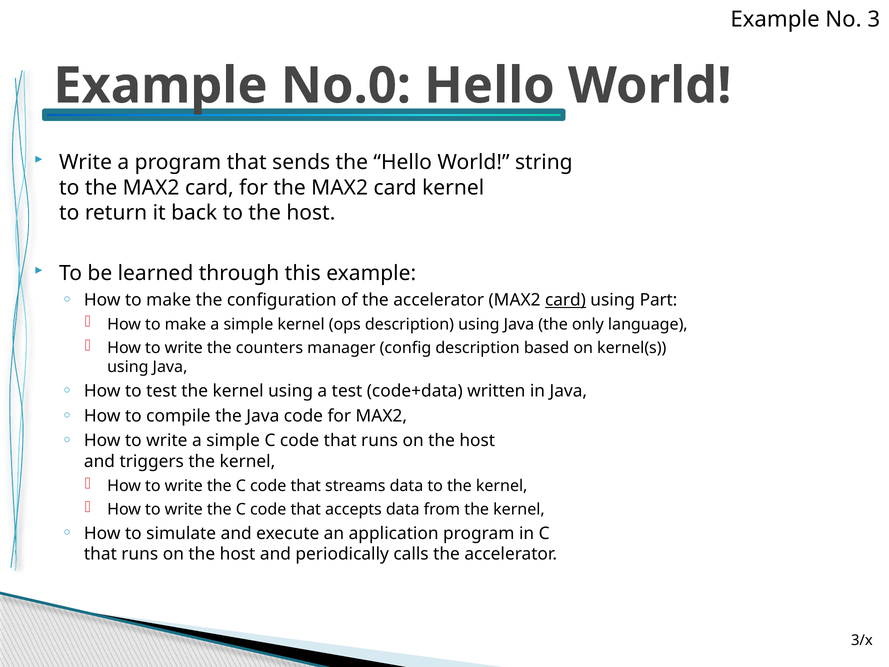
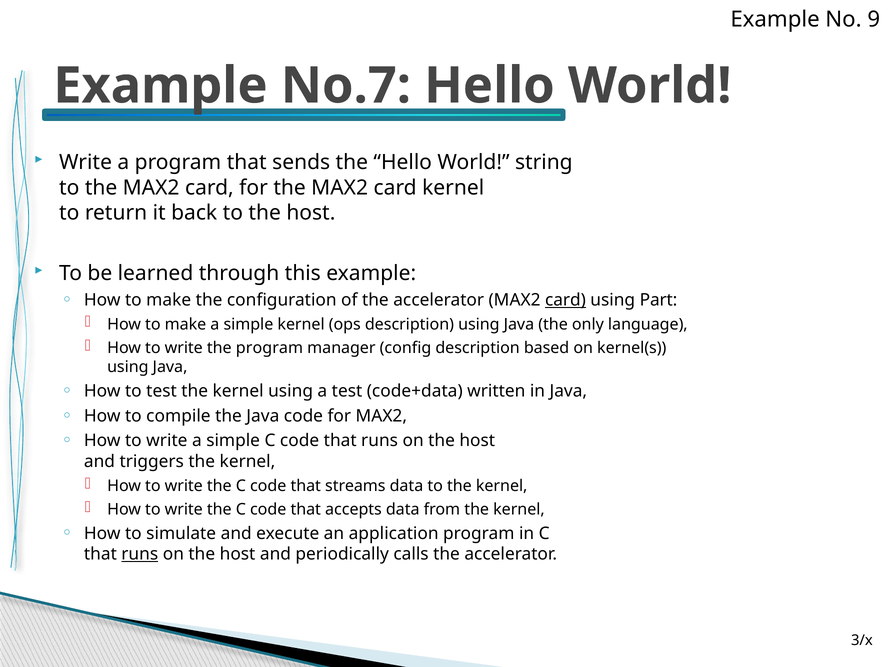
3: 3 -> 9
No.0: No.0 -> No.7
the counters: counters -> program
runs at (140, 554) underline: none -> present
